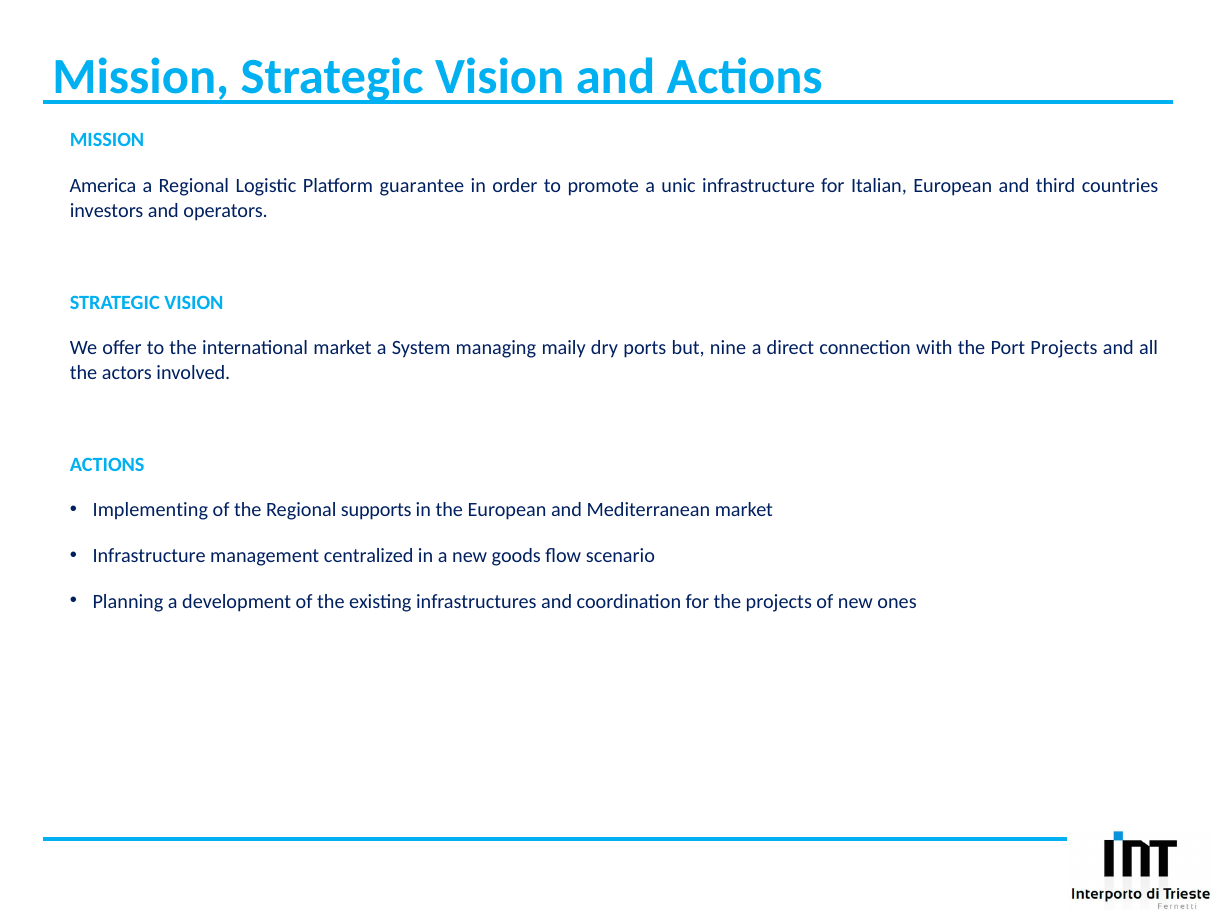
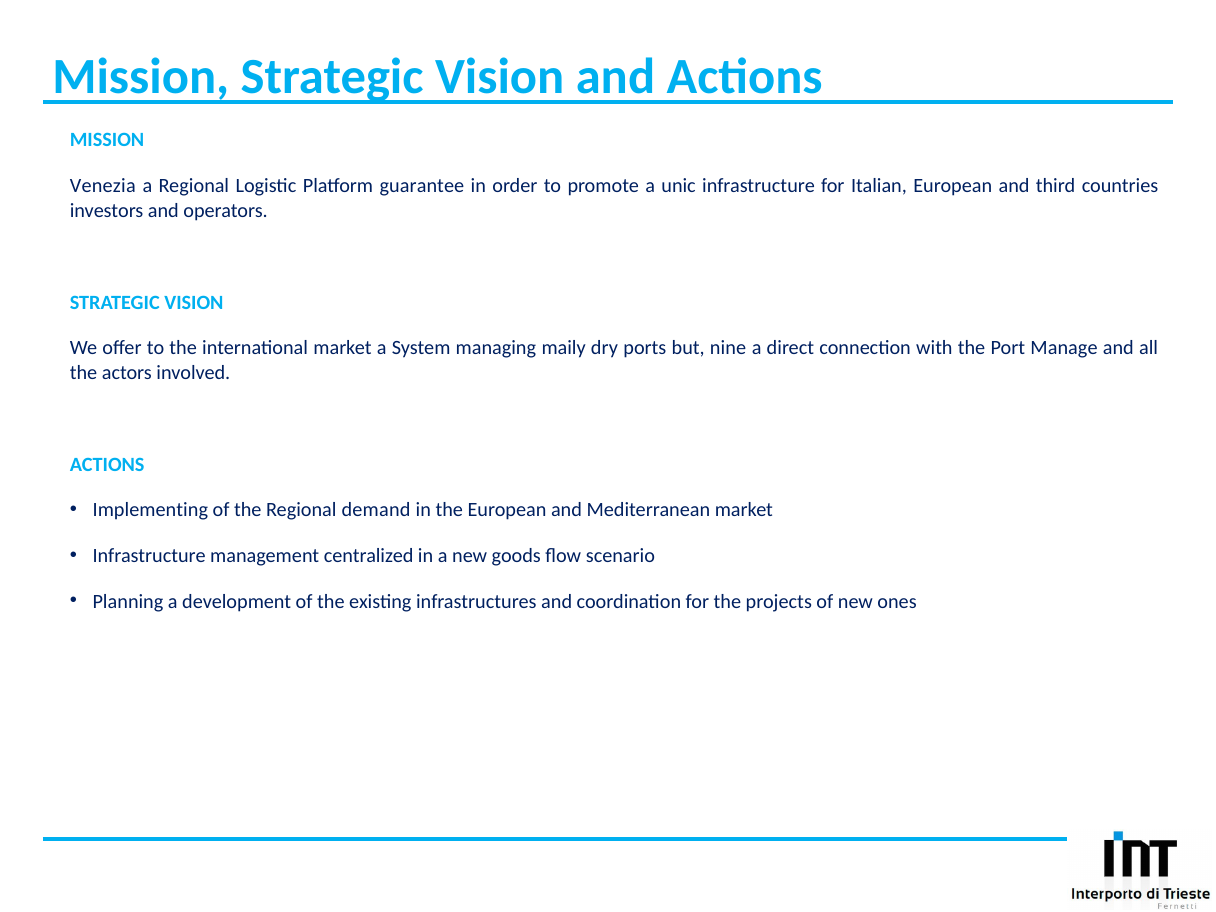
America: America -> Venezia
Port Projects: Projects -> Manage
supports: supports -> demand
